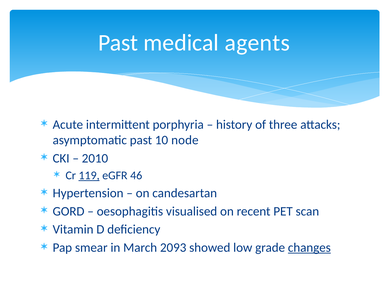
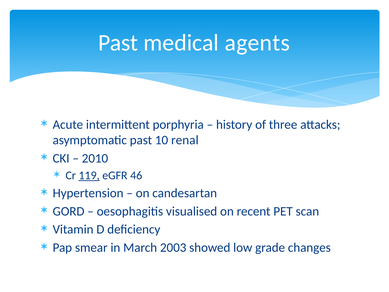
node: node -> renal
2093: 2093 -> 2003
changes underline: present -> none
